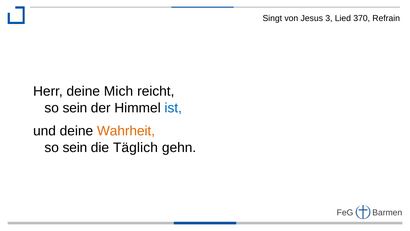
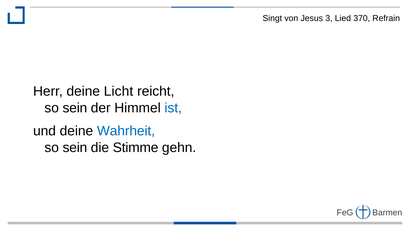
Mich: Mich -> Licht
Wahrheit colour: orange -> blue
Täglich: Täglich -> Stimme
